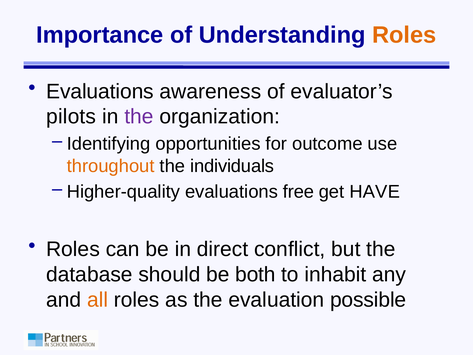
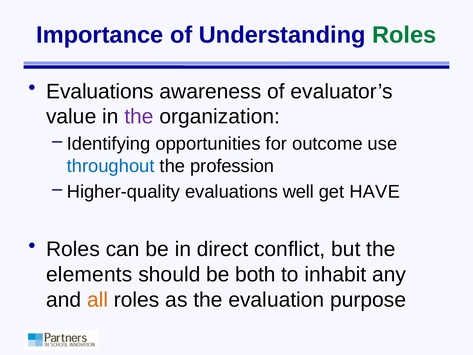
Roles at (404, 35) colour: orange -> green
pilots: pilots -> value
throughout colour: orange -> blue
individuals: individuals -> profession
free: free -> well
database: database -> elements
possible: possible -> purpose
